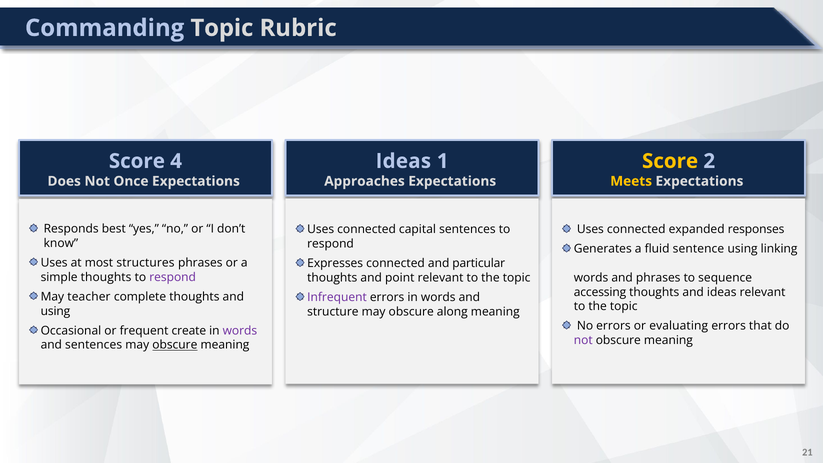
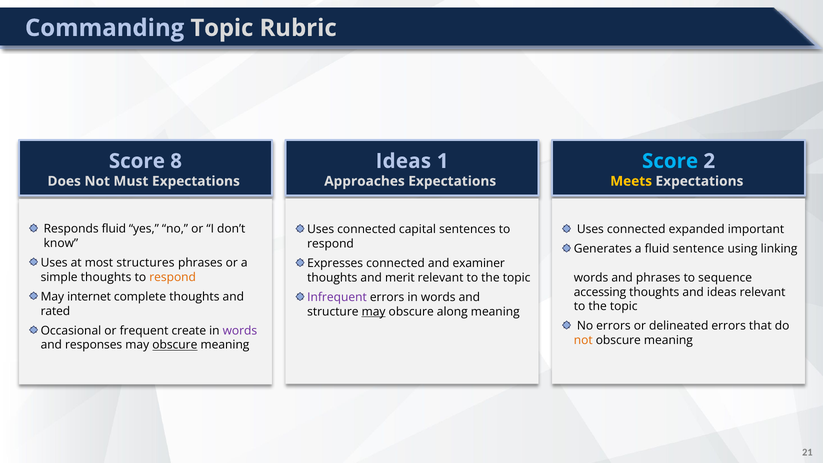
4: 4 -> 8
Score at (670, 161) colour: yellow -> light blue
Once: Once -> Must
Responds best: best -> fluid
responses: responses -> important
particular: particular -> examiner
respond at (173, 277) colour: purple -> orange
point: point -> merit
teacher: teacher -> internet
using at (55, 311): using -> rated
may at (374, 312) underline: none -> present
evaluating: evaluating -> delineated
not at (583, 340) colour: purple -> orange
and sentences: sentences -> responses
